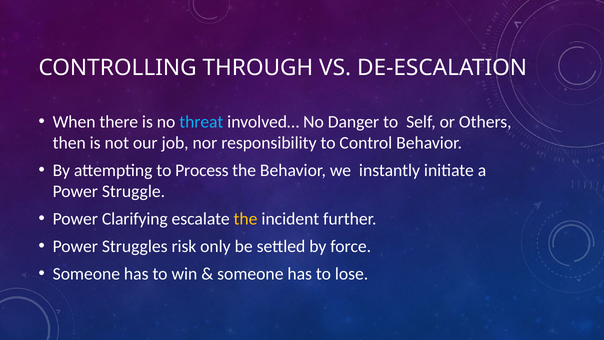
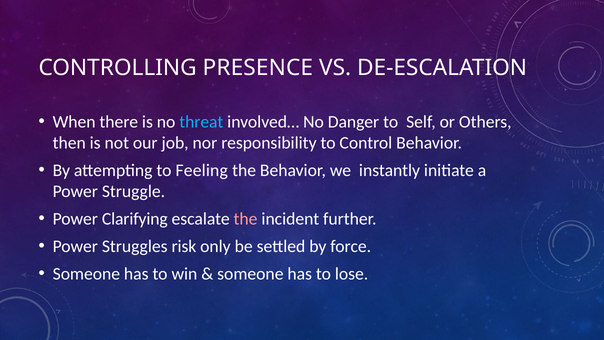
THROUGH: THROUGH -> PRESENCE
Process: Process -> Feeling
the at (246, 219) colour: yellow -> pink
